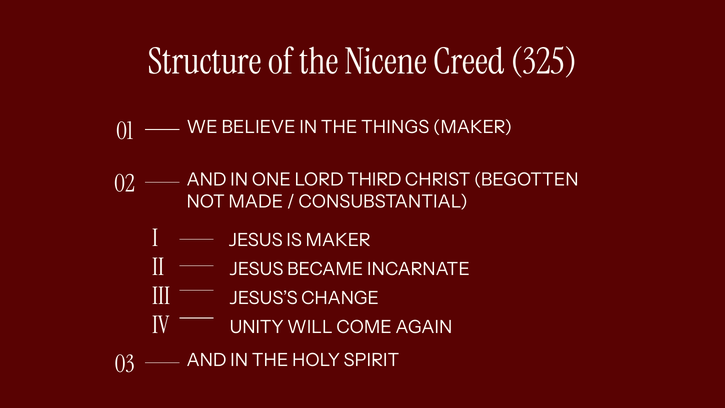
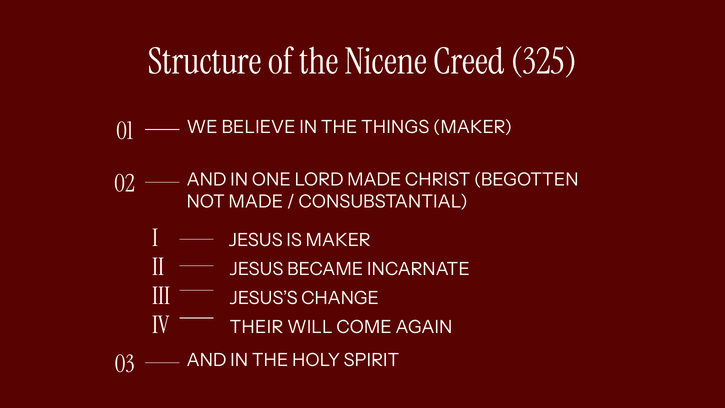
LORD THIRD: THIRD -> MADE
UNITY: UNITY -> THEIR
